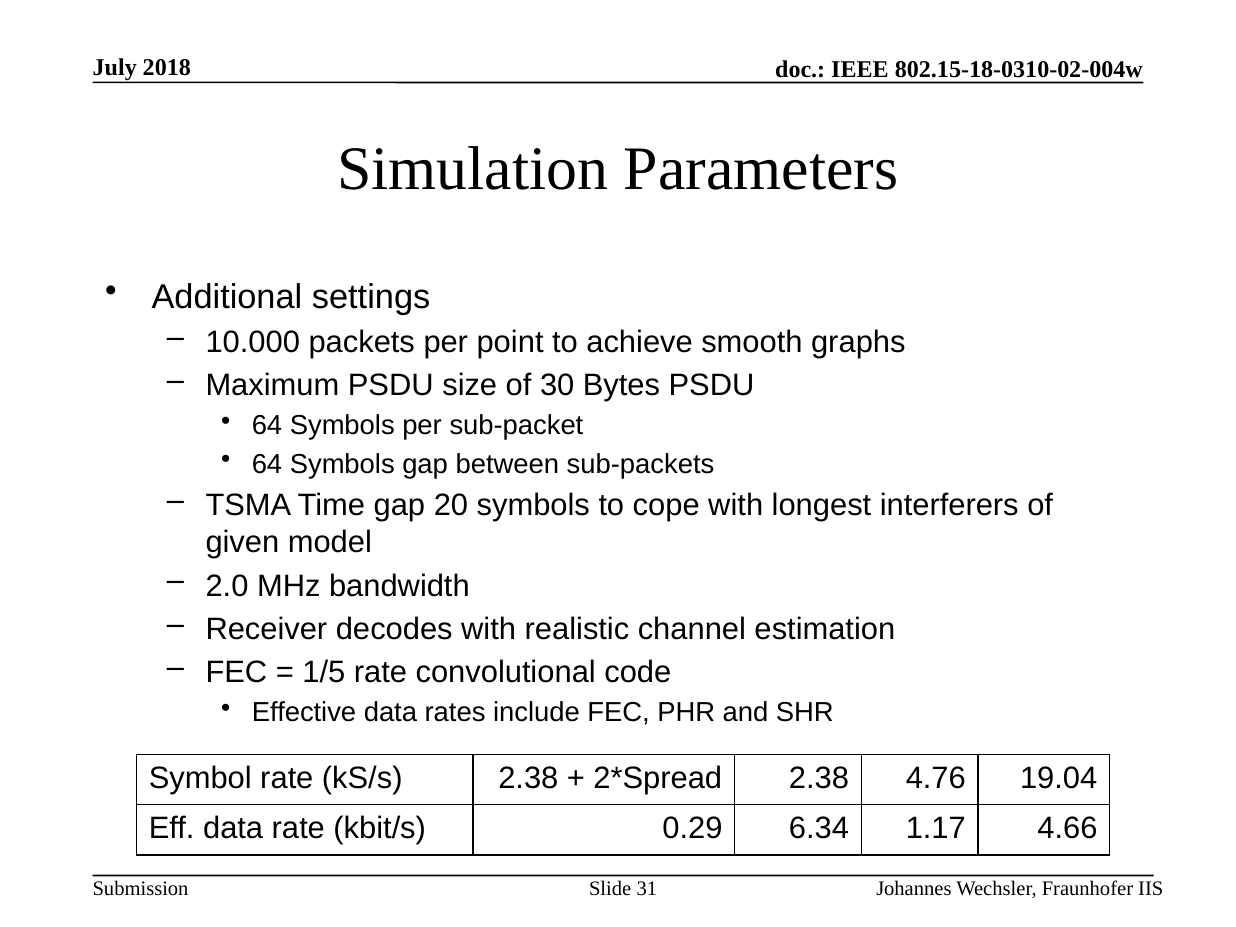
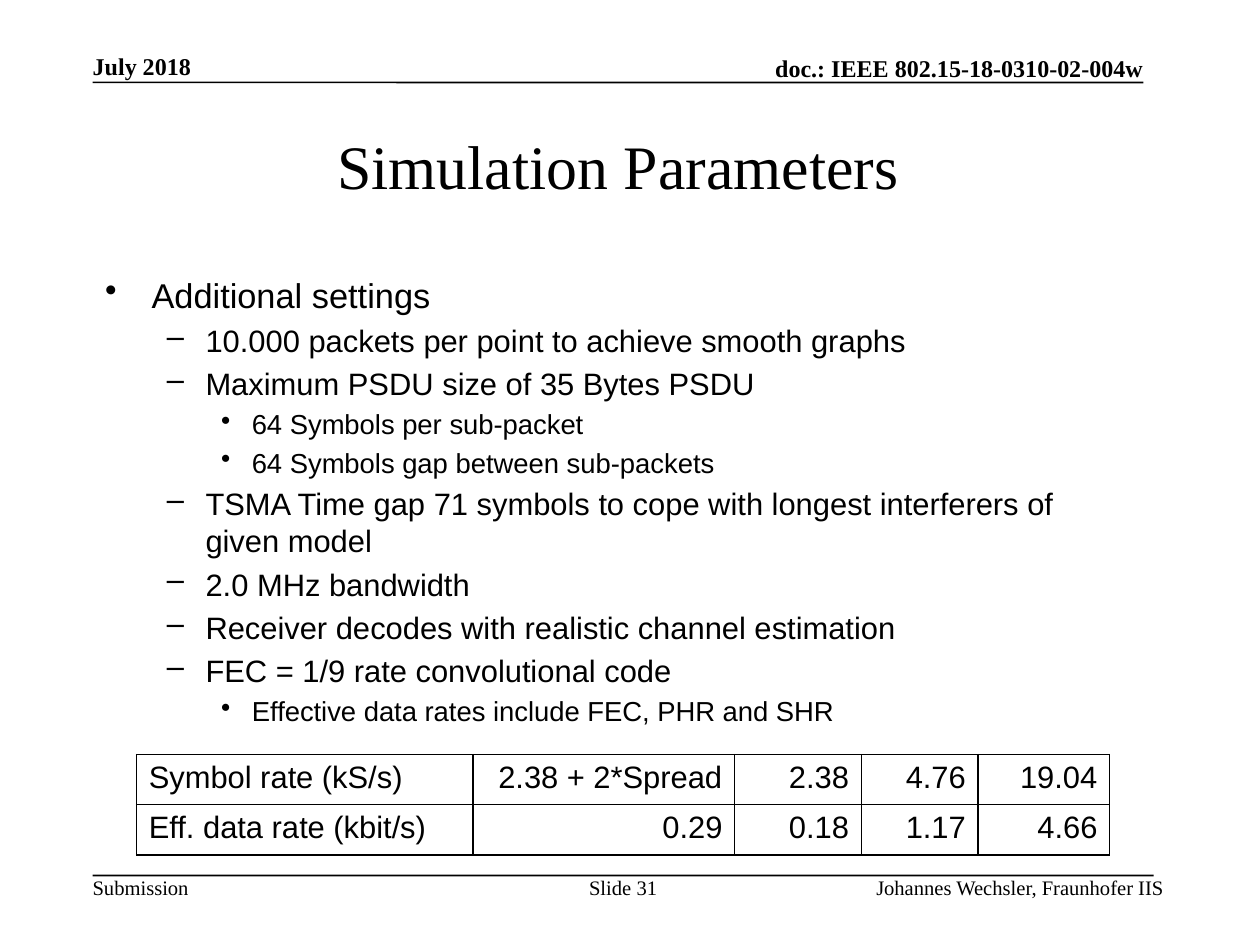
30: 30 -> 35
20: 20 -> 71
1/5: 1/5 -> 1/9
6.34: 6.34 -> 0.18
